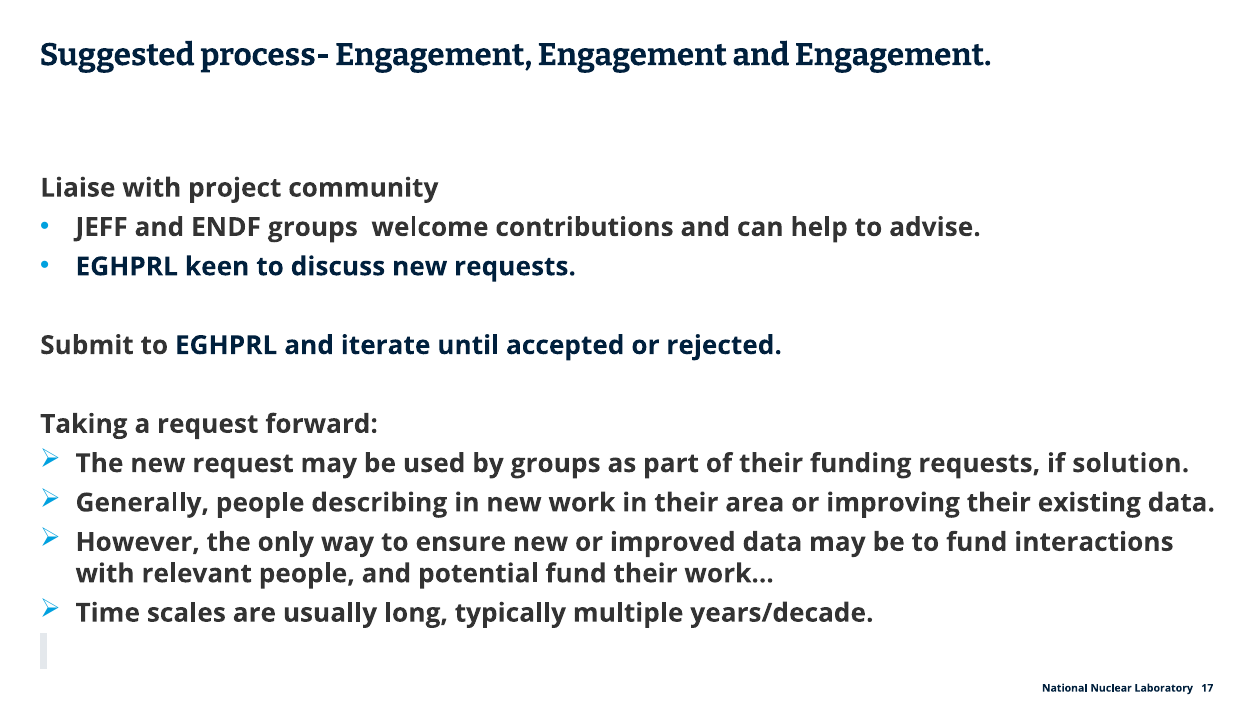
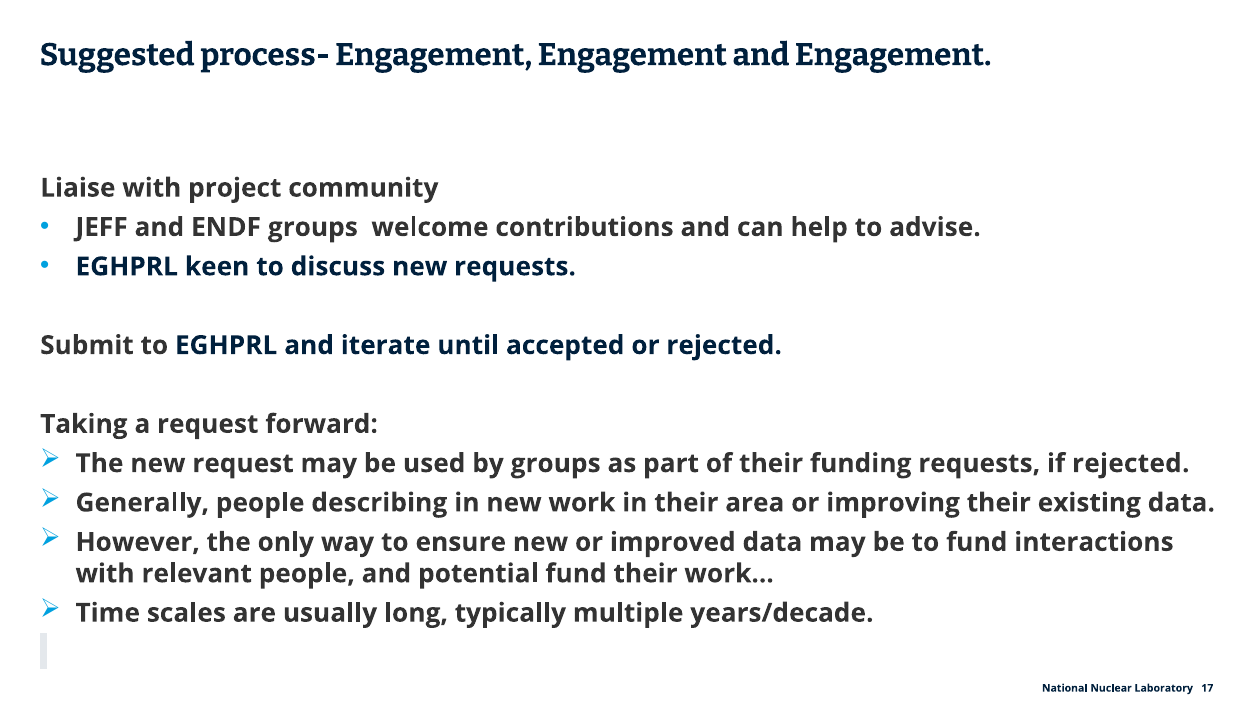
if solution: solution -> rejected
